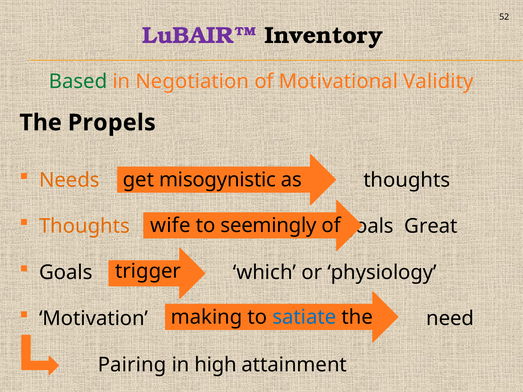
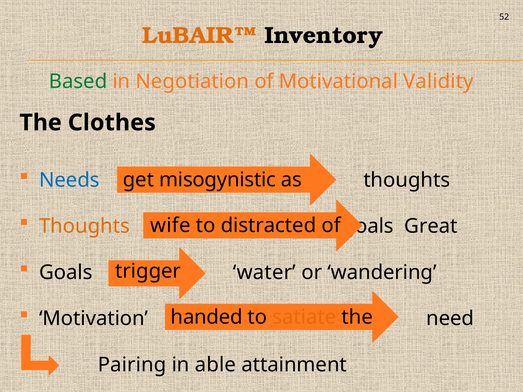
LuBAIR™ colour: purple -> orange
Propels: Propels -> Clothes
Needs colour: orange -> blue
seemingly: seemingly -> distracted
which: which -> water
physiology: physiology -> wandering
making: making -> handed
satiate colour: blue -> orange
high: high -> able
